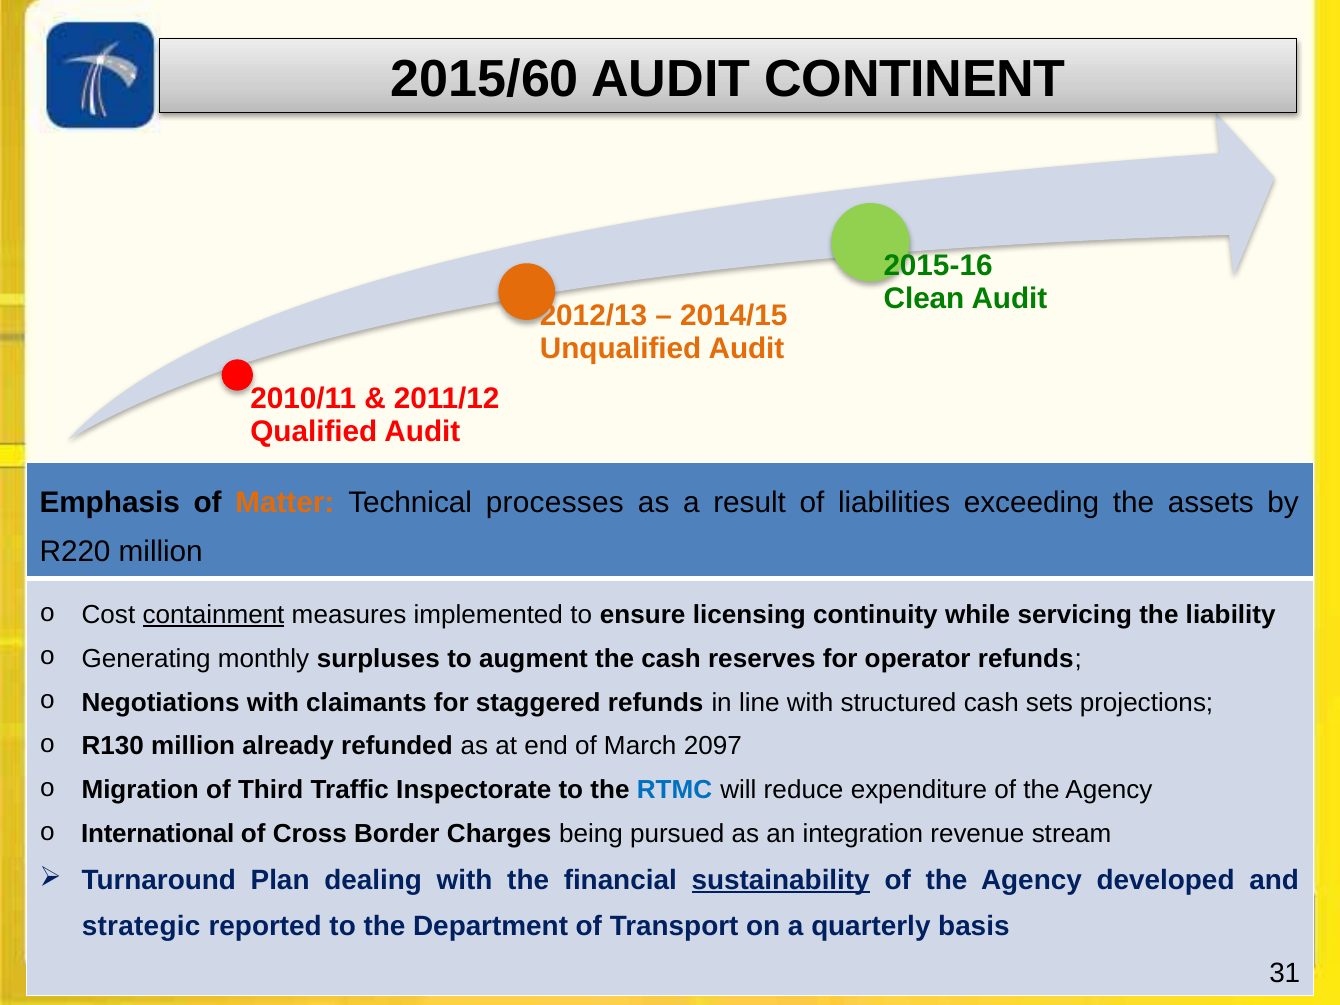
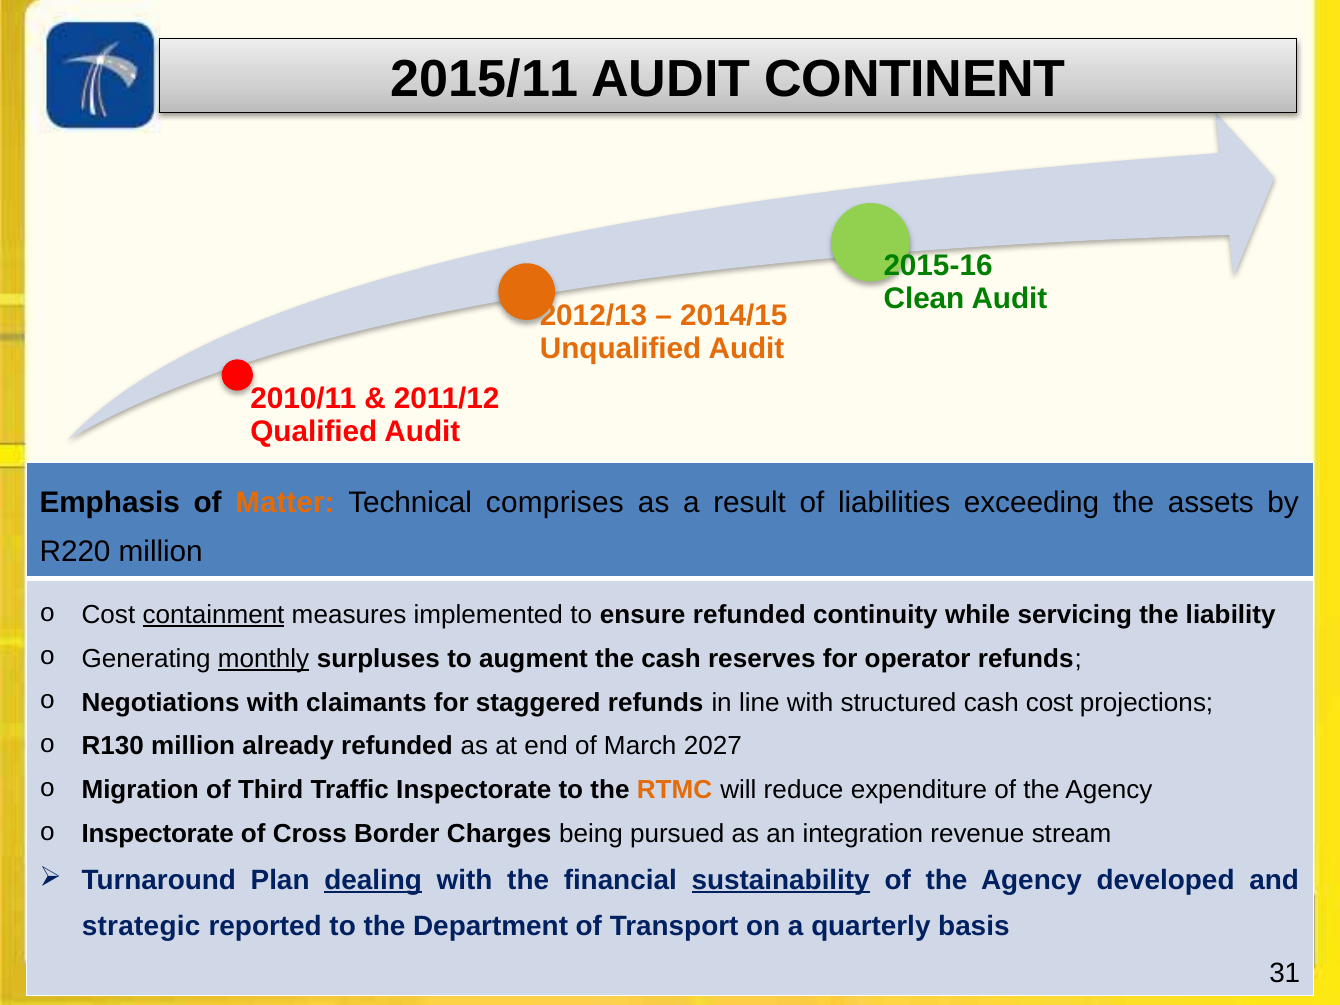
2015/60: 2015/60 -> 2015/11
processes: processes -> comprises
ensure licensing: licensing -> refunded
monthly underline: none -> present
cash sets: sets -> cost
2097: 2097 -> 2027
RTMC colour: blue -> orange
International at (158, 834): International -> Inspectorate
dealing underline: none -> present
